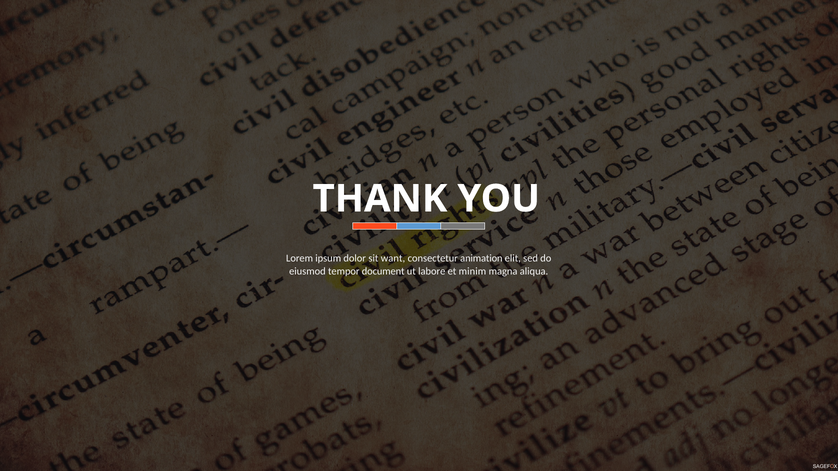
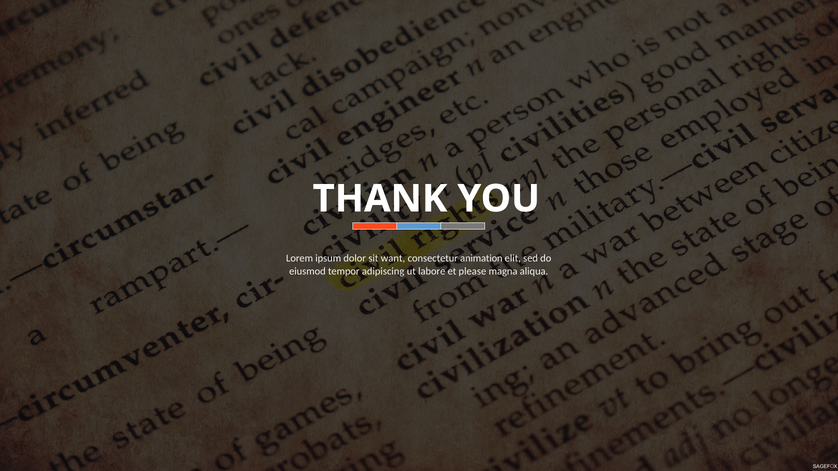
document: document -> adipiscing
minim: minim -> please
